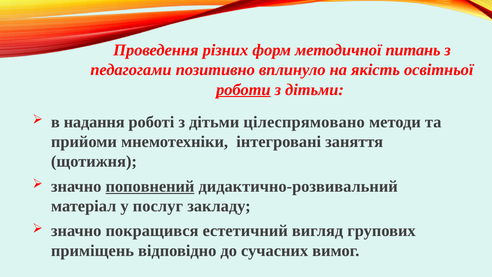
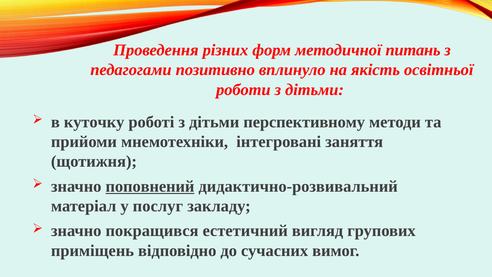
роботи underline: present -> none
надання: надання -> куточку
цілеспрямовано: цілеспрямовано -> перспективному
